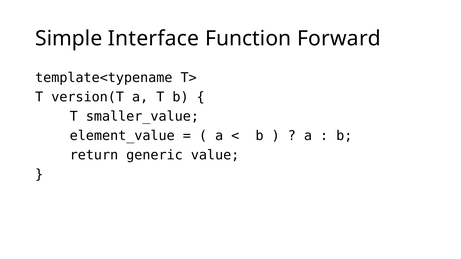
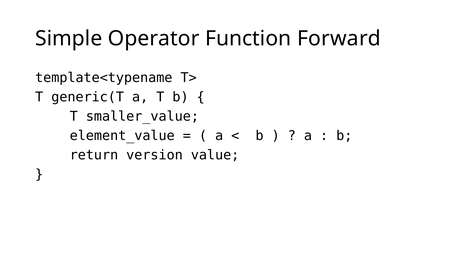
Interface: Interface -> Operator
version(T: version(T -> generic(T
generic: generic -> version
